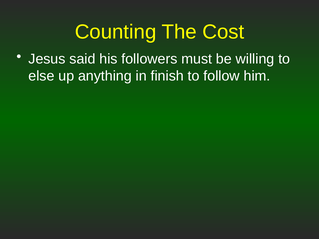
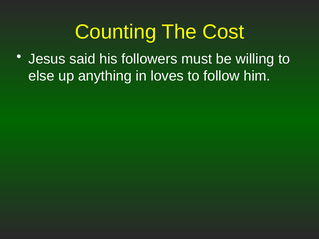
finish: finish -> loves
